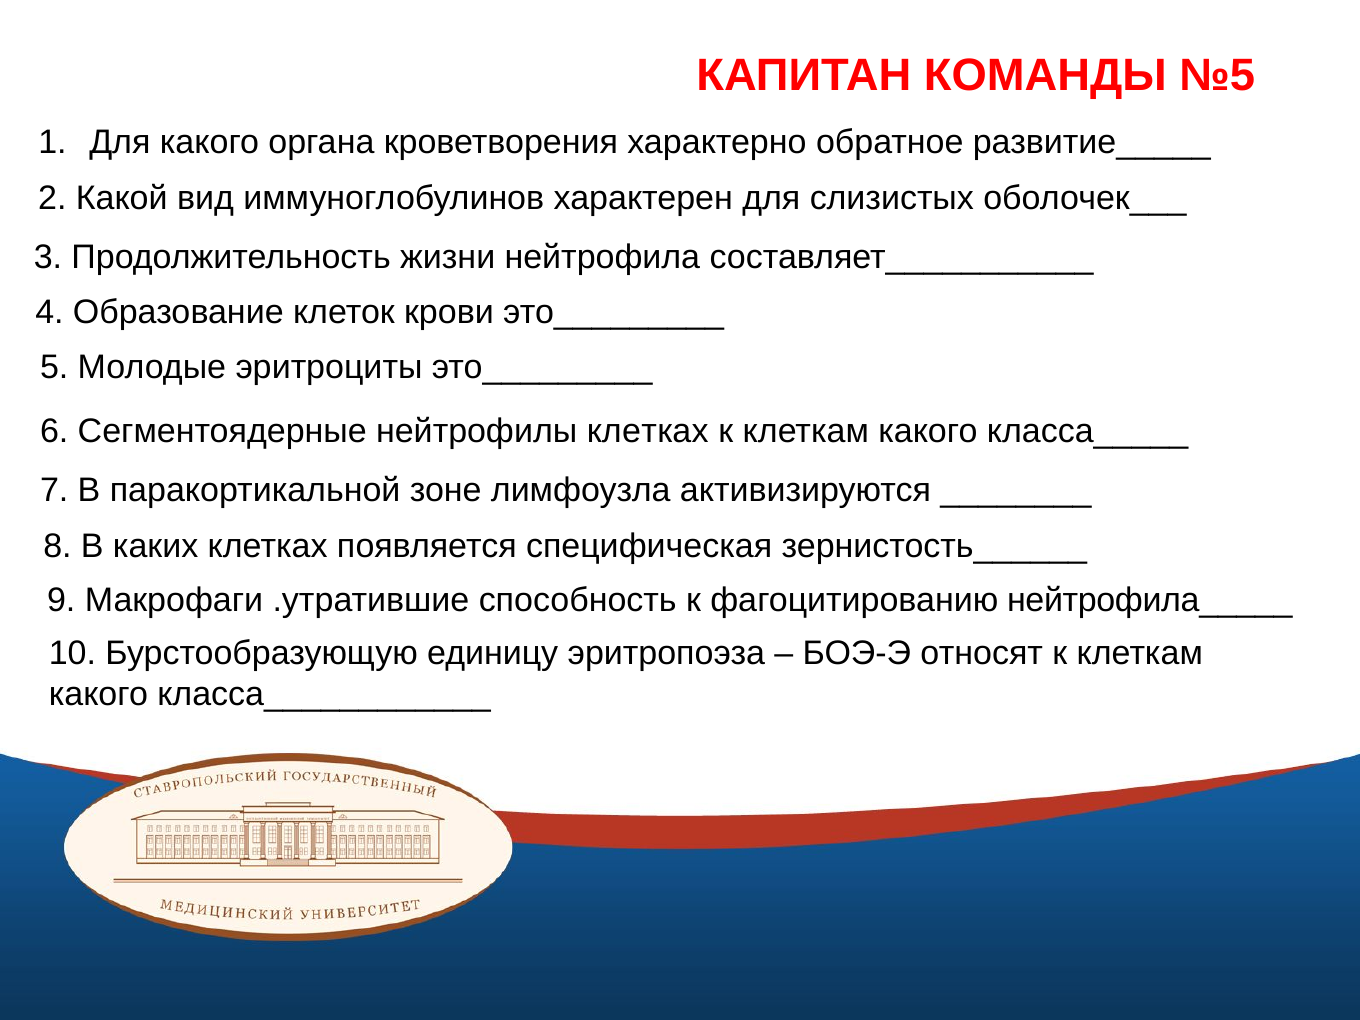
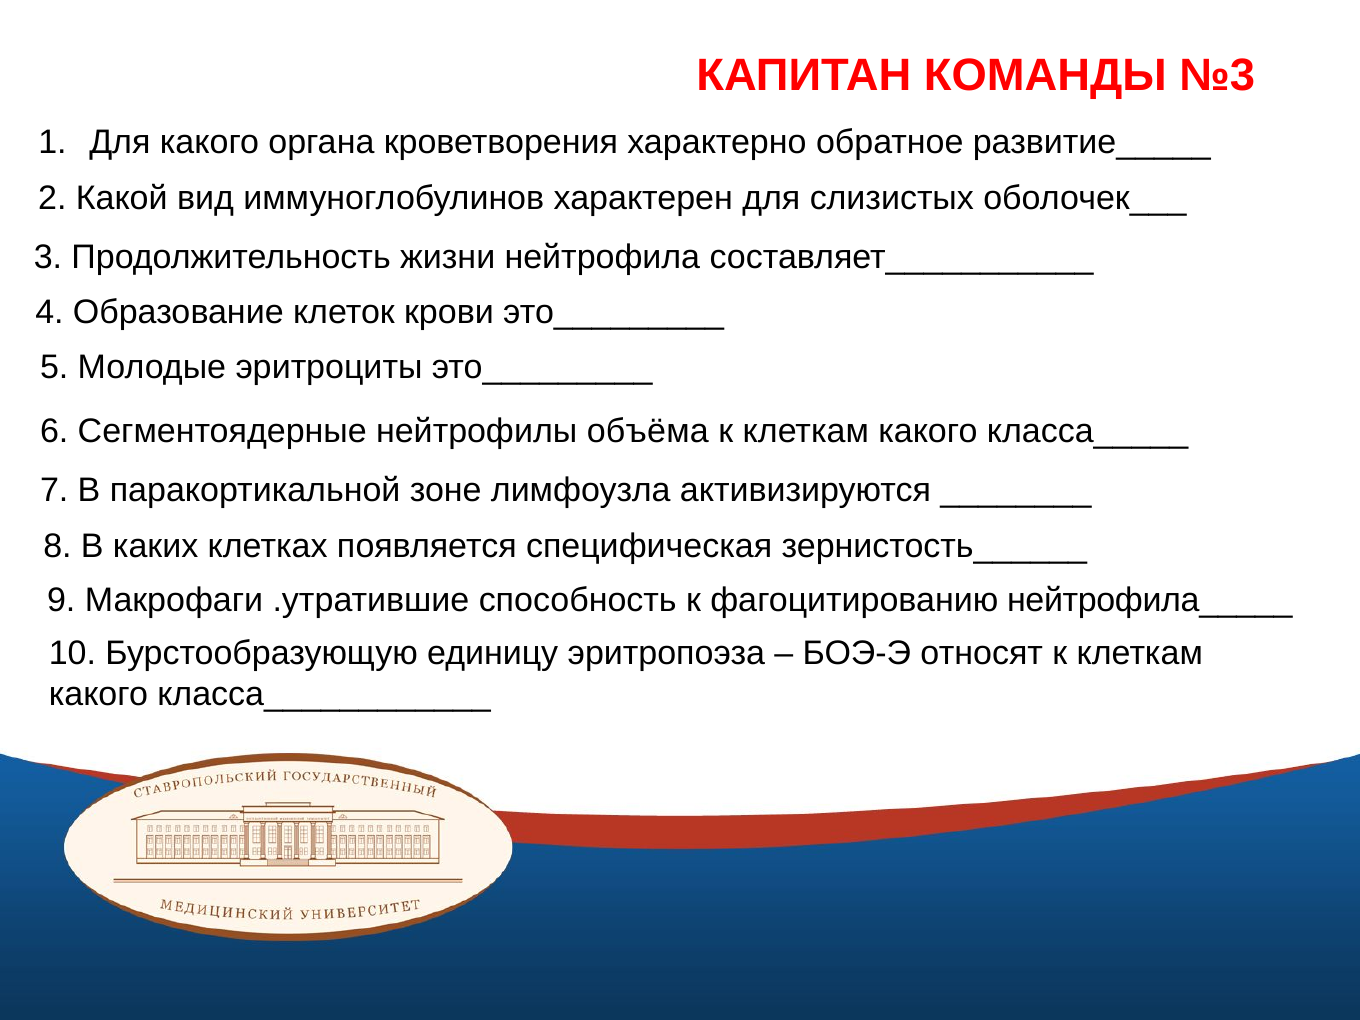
№5: №5 -> №3
нейтрофилы клетках: клетках -> объёма
